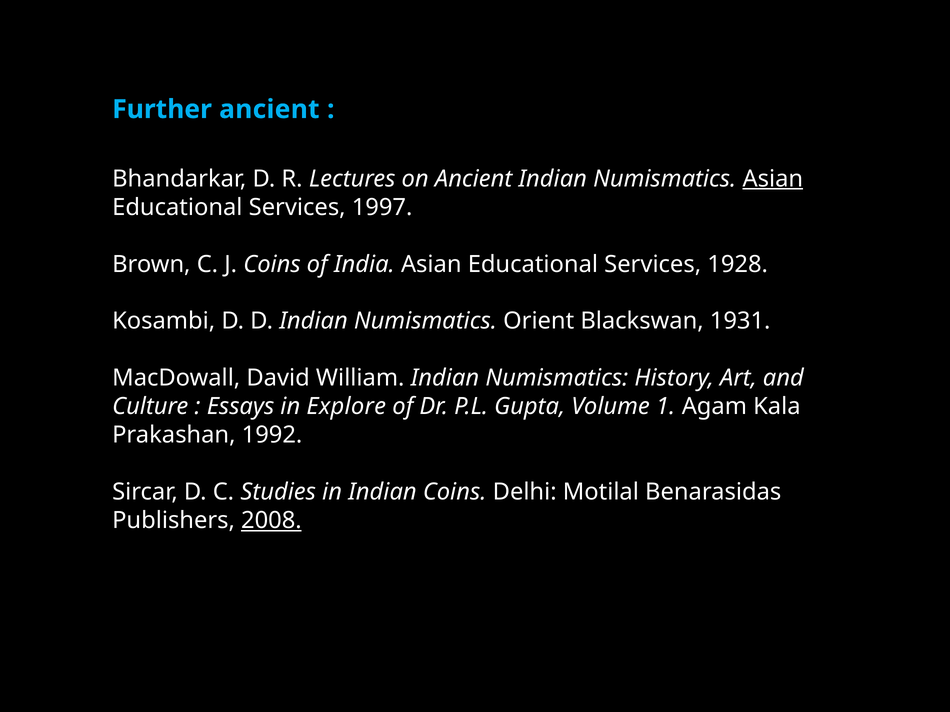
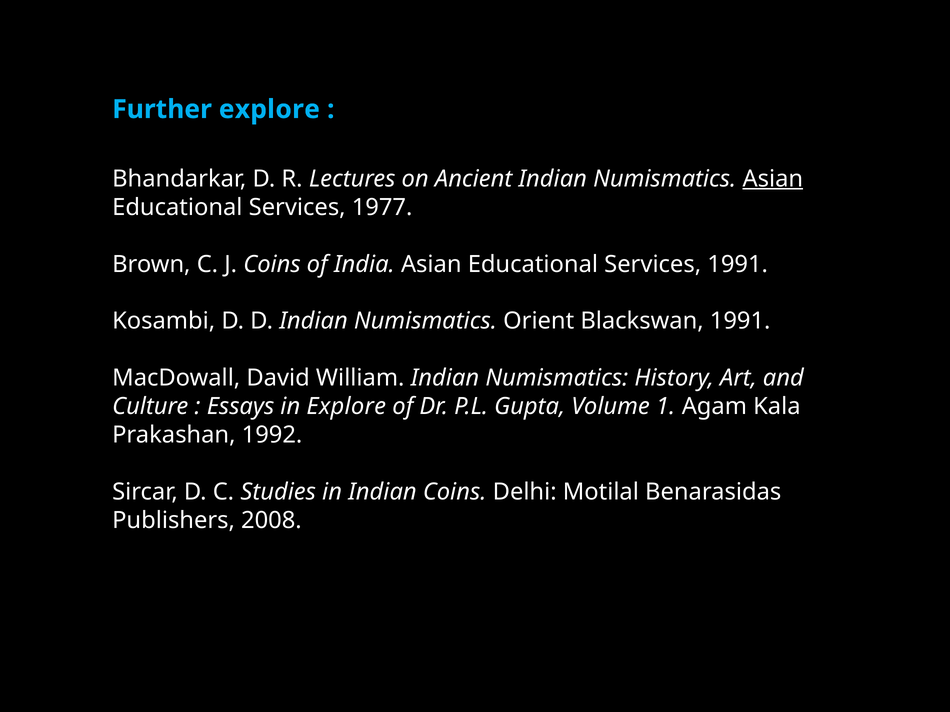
Further ancient: ancient -> explore
1997: 1997 -> 1977
Services 1928: 1928 -> 1991
Blackswan 1931: 1931 -> 1991
2008 underline: present -> none
